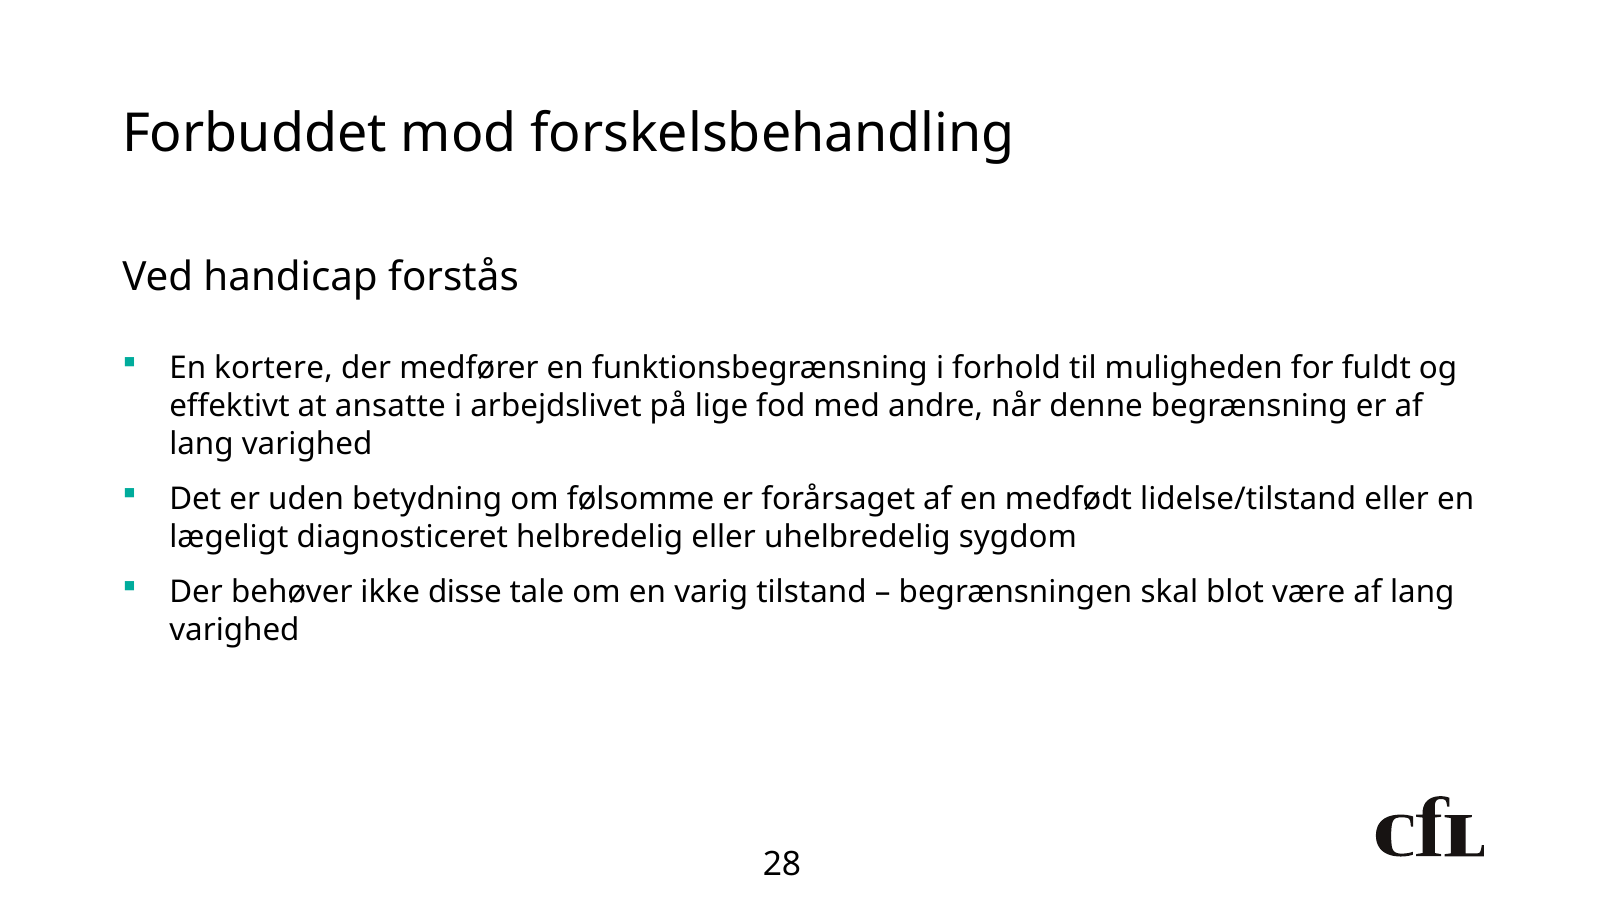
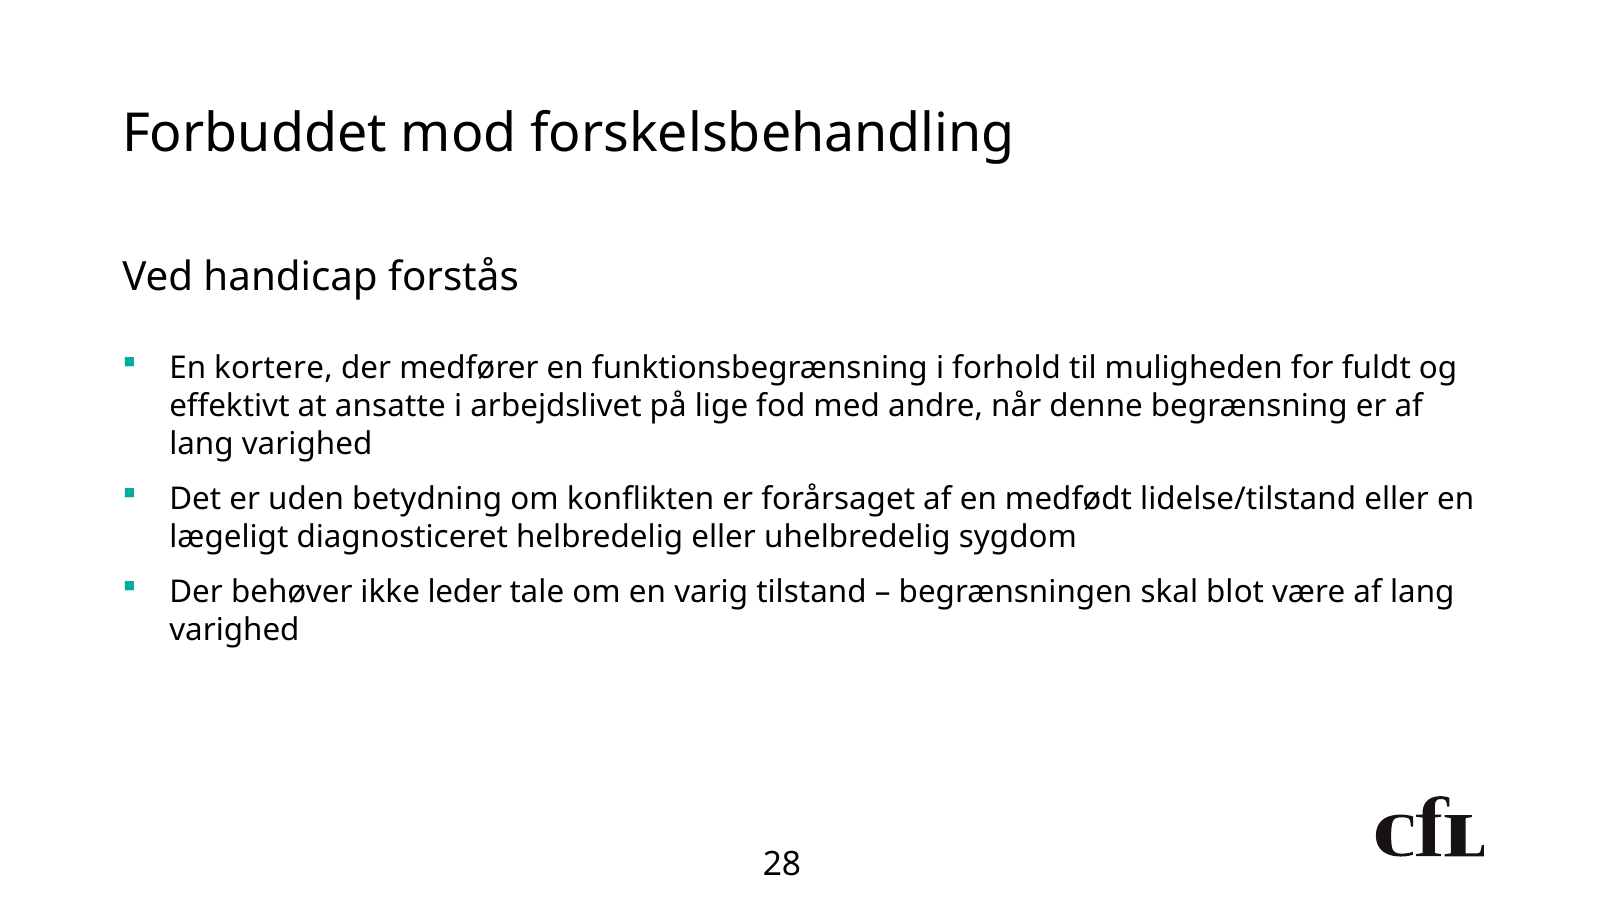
følsomme: følsomme -> konflikten
disse: disse -> leder
